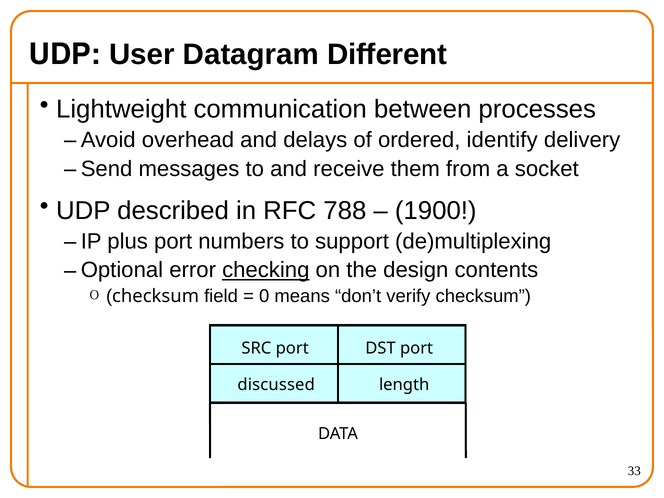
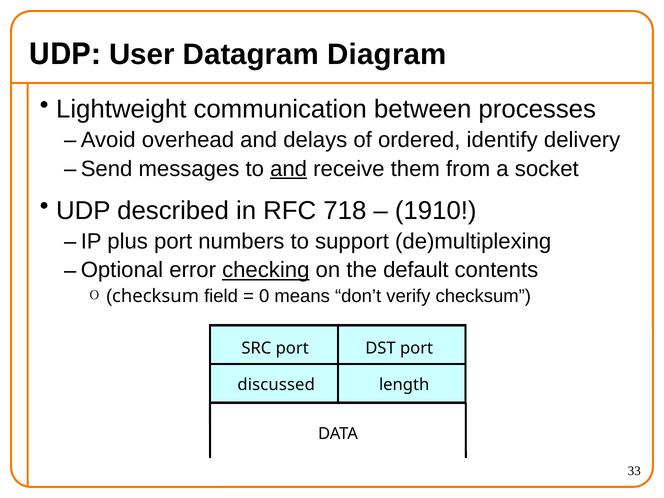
Different: Different -> Diagram
and at (289, 169) underline: none -> present
788: 788 -> 718
1900: 1900 -> 1910
design: design -> default
